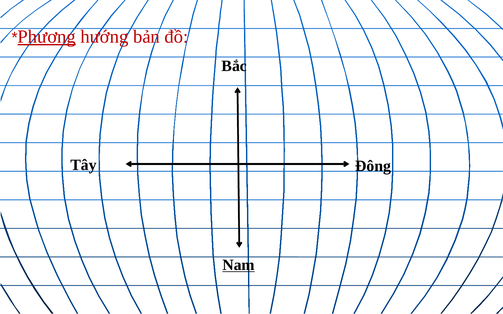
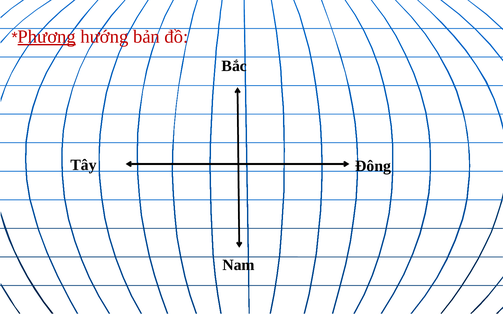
Nam underline: present -> none
